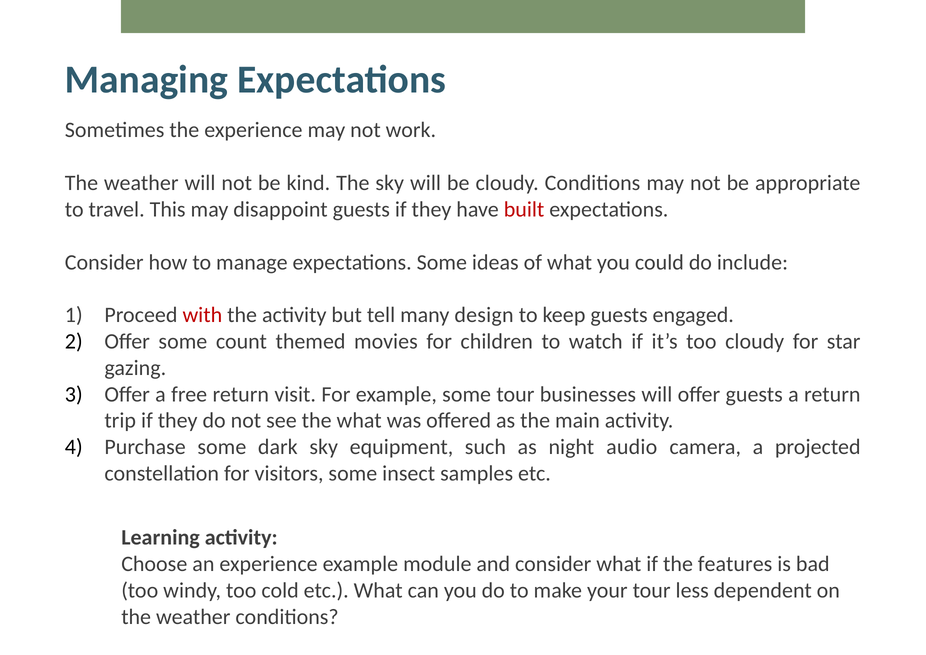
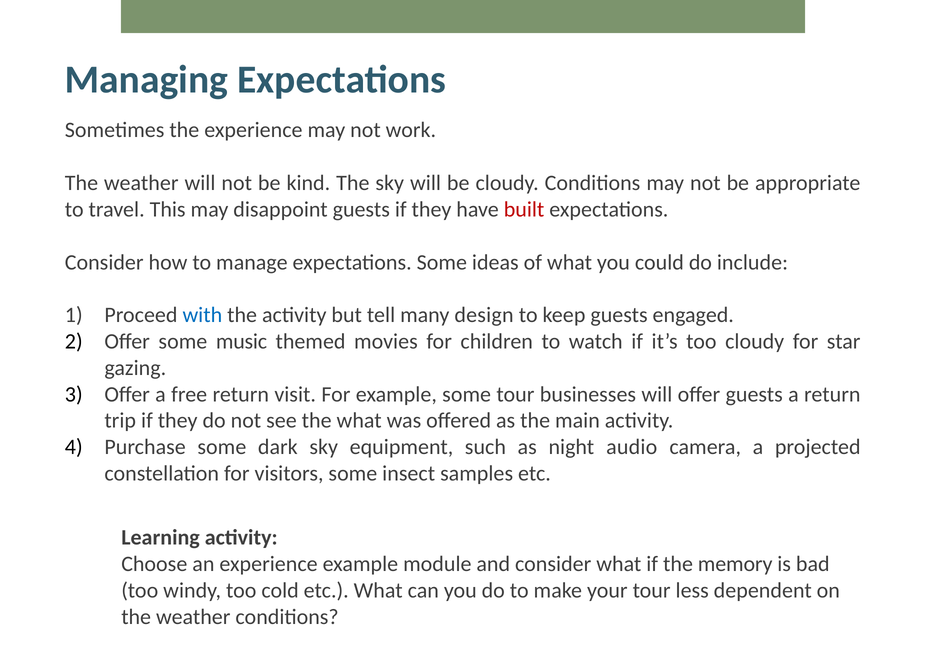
with colour: red -> blue
count: count -> music
features: features -> memory
